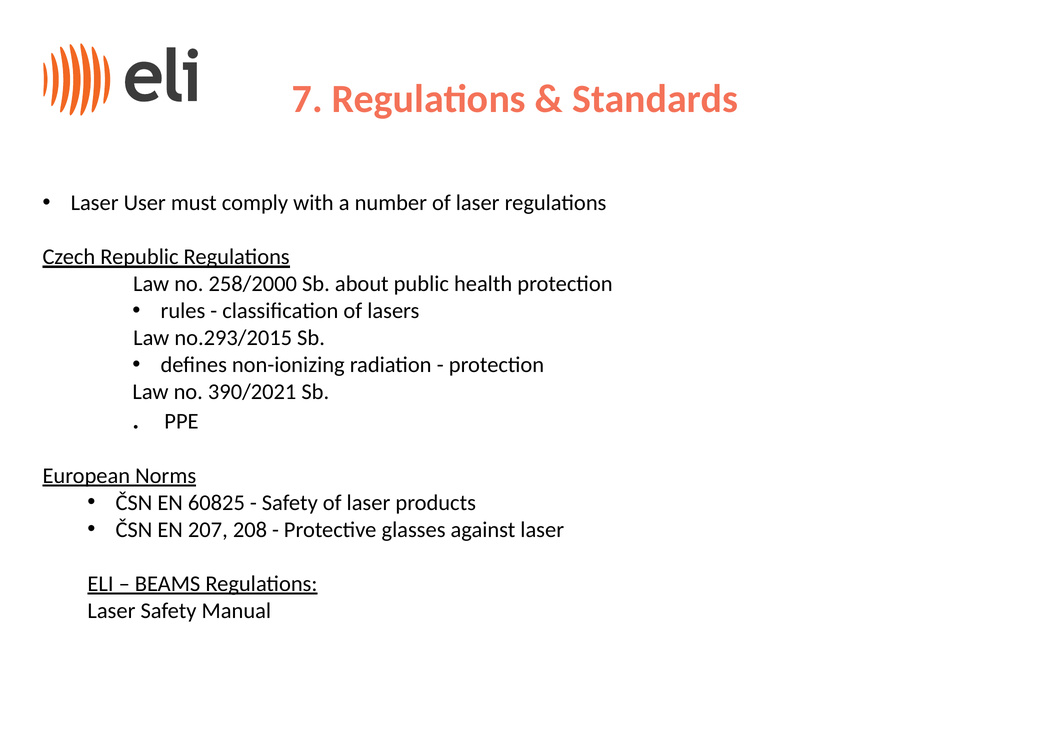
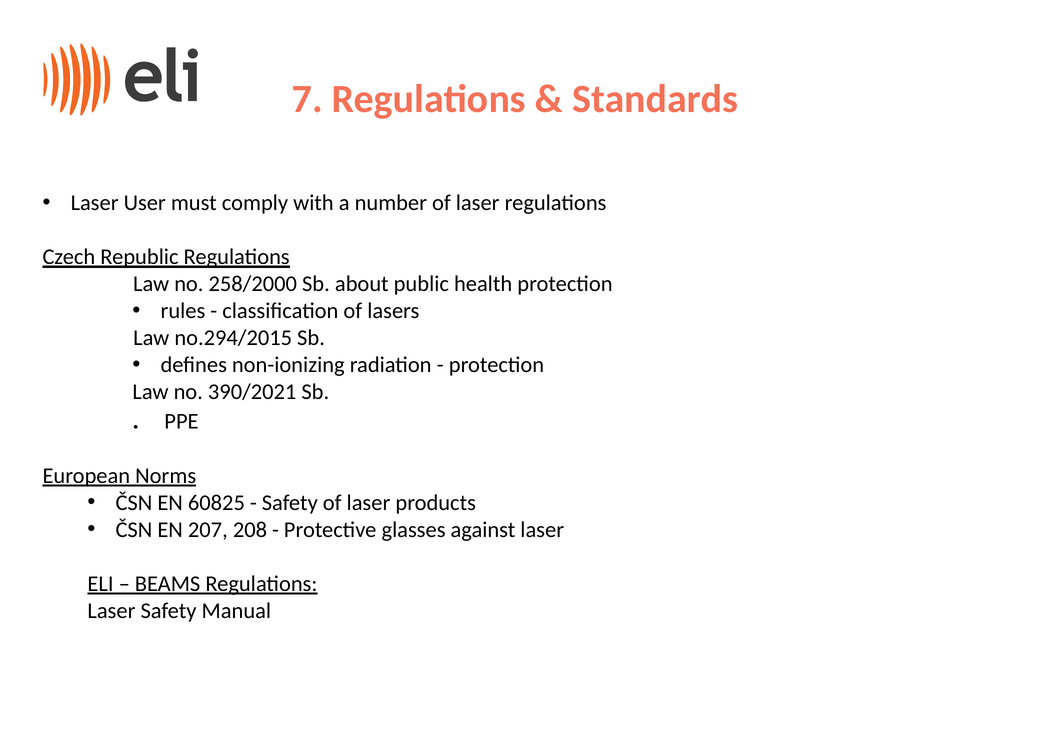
no.293/2015: no.293/2015 -> no.294/2015
